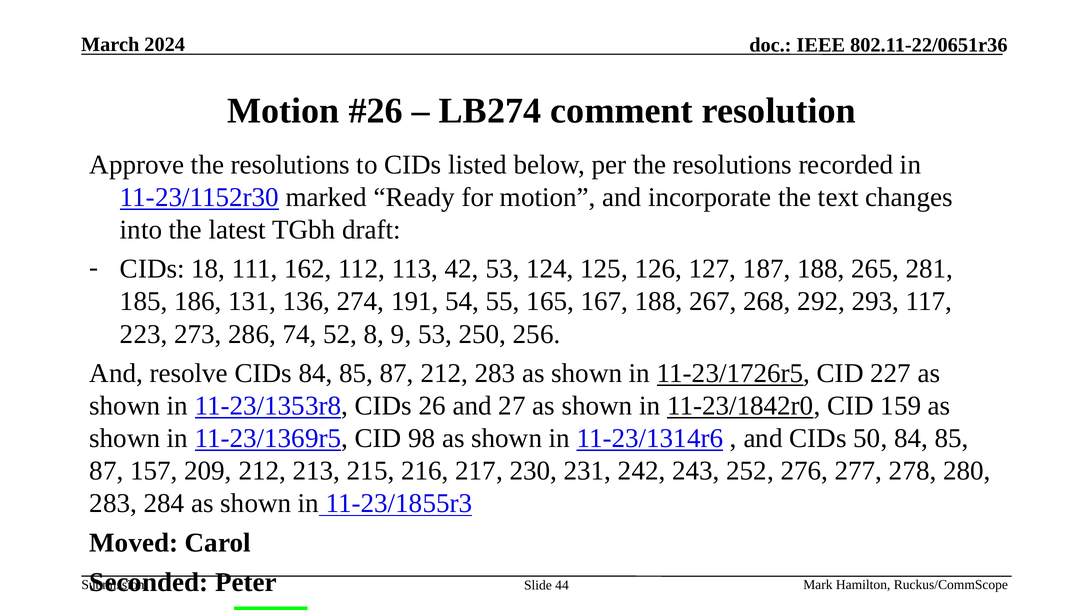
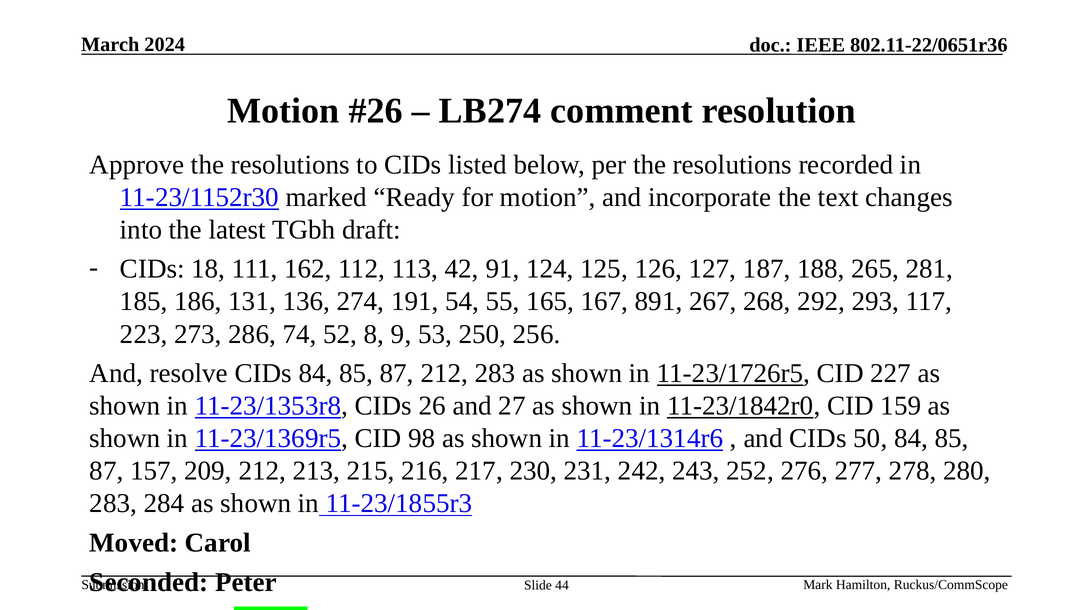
42 53: 53 -> 91
167 188: 188 -> 891
